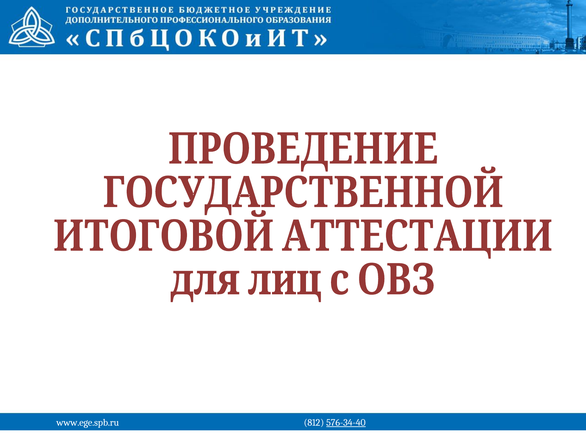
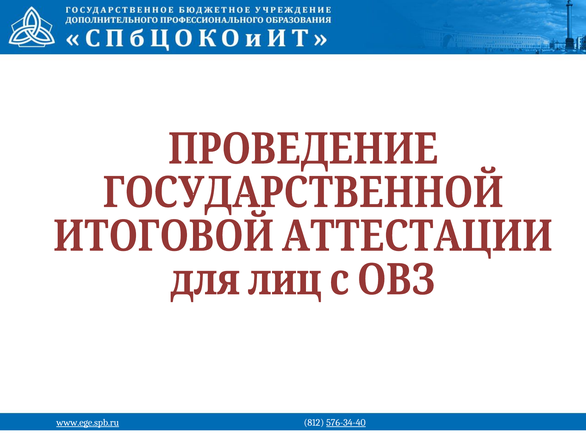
www.ege.spb.ru underline: none -> present
